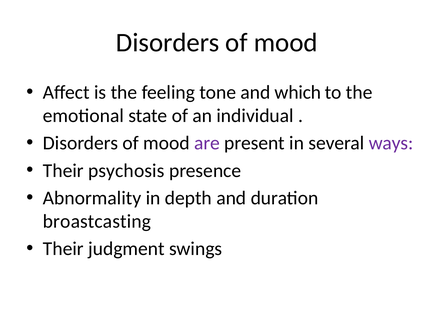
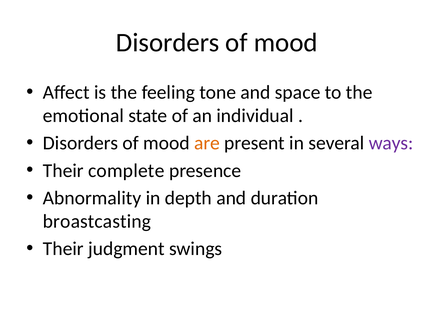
which: which -> space
are colour: purple -> orange
psychosis: psychosis -> complete
